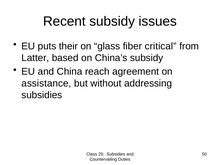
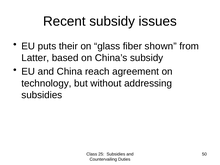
critical: critical -> shown
assistance: assistance -> technology
